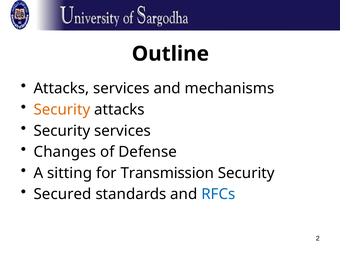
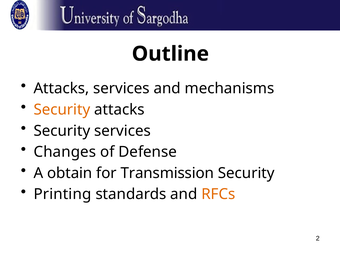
sitting: sitting -> obtain
Secured: Secured -> Printing
RFCs colour: blue -> orange
